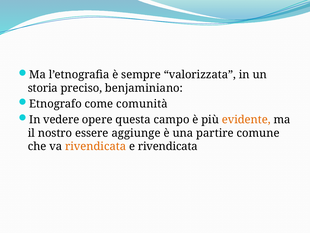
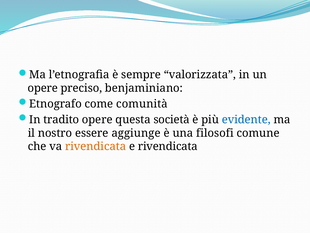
storia at (43, 88): storia -> opere
vedere: vedere -> tradito
campo: campo -> società
evidente colour: orange -> blue
partire: partire -> filosofi
